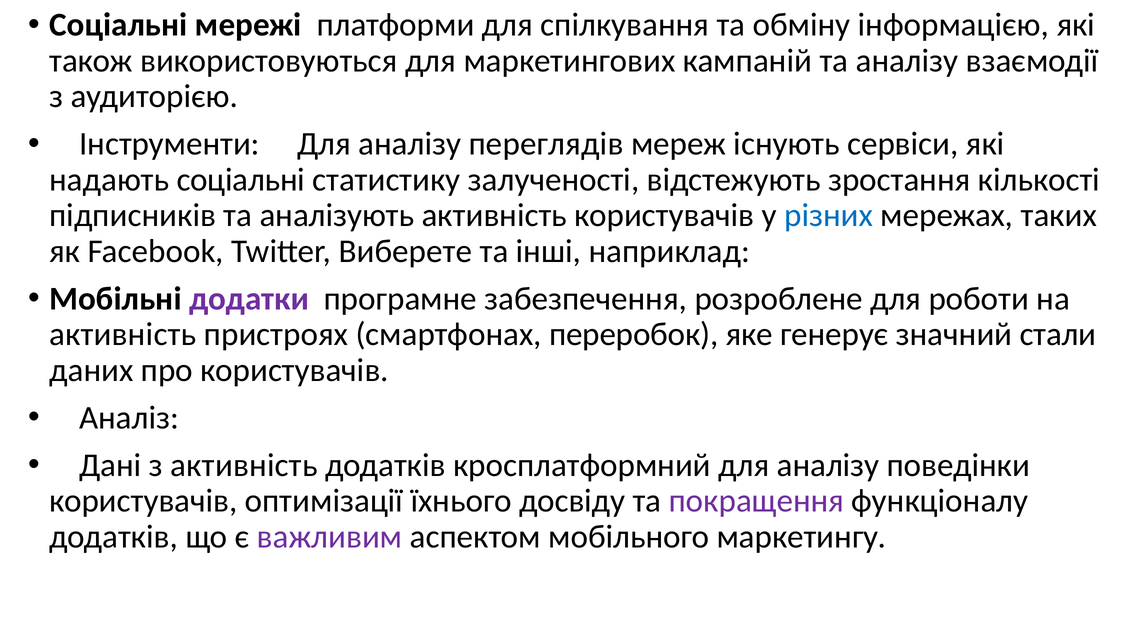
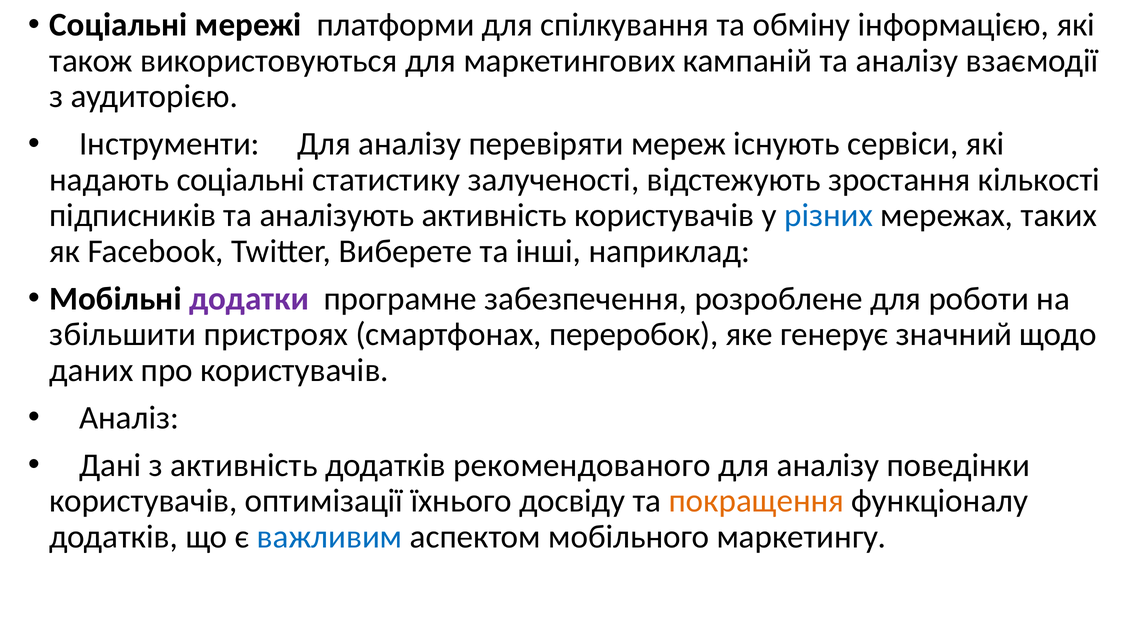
переглядів: переглядів -> перевіряти
активність at (123, 334): активність -> збільшити
стали: стали -> щодо
кросплатформний: кросплатформний -> рекомендованого
покращення colour: purple -> orange
важливим colour: purple -> blue
